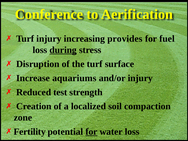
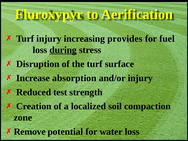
Conference: Conference -> Fluroxypyr
aquariums: aquariums -> absorption
Fertility: Fertility -> Remove
for at (91, 132) underline: present -> none
